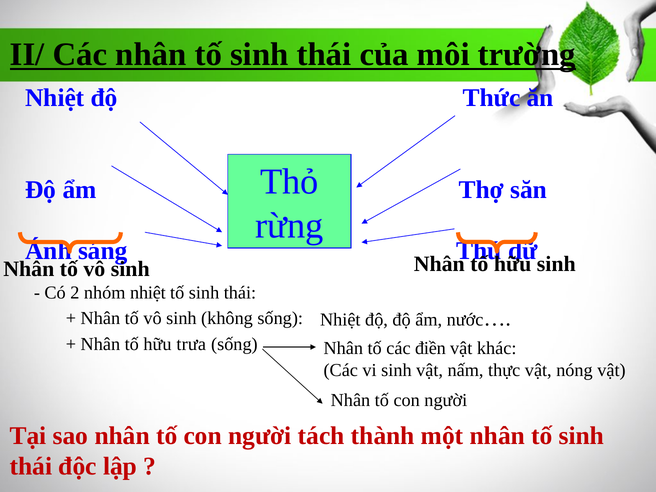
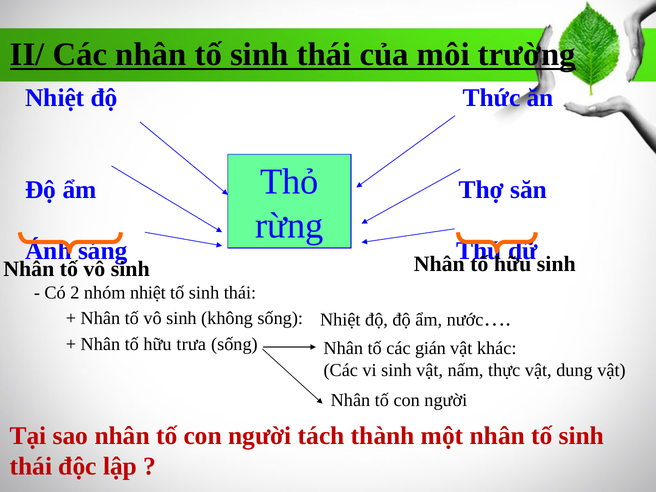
điền: điền -> gián
nóng: nóng -> dung
